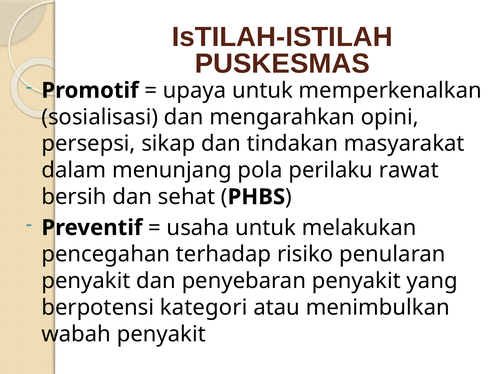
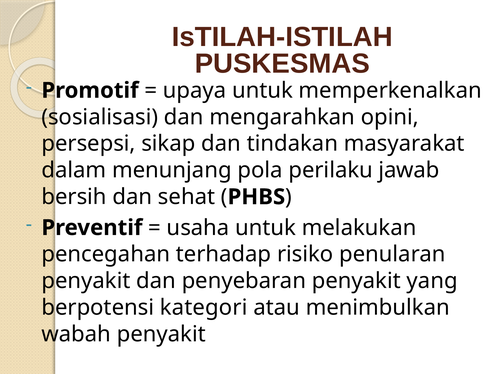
rawat: rawat -> jawab
